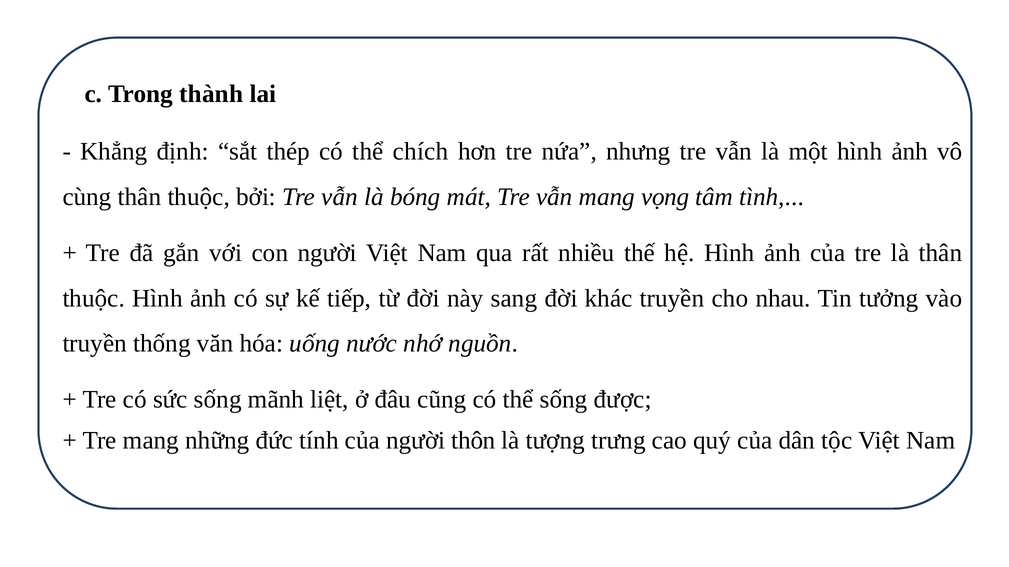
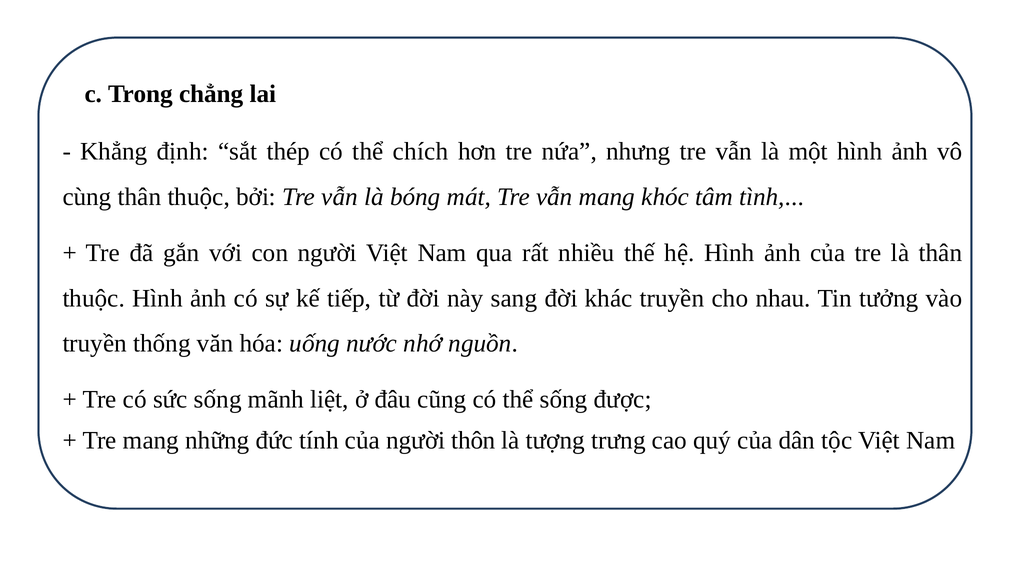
thành: thành -> chẳng
vọng: vọng -> khóc
